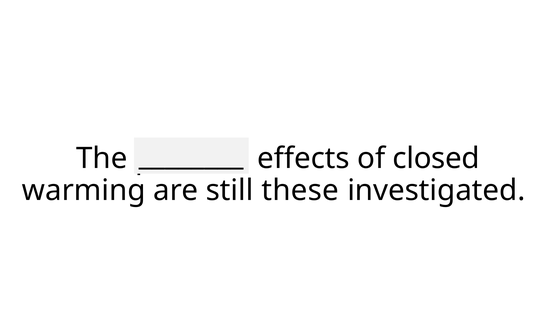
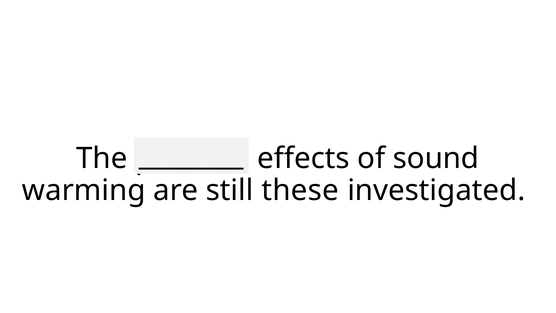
closed: closed -> sound
